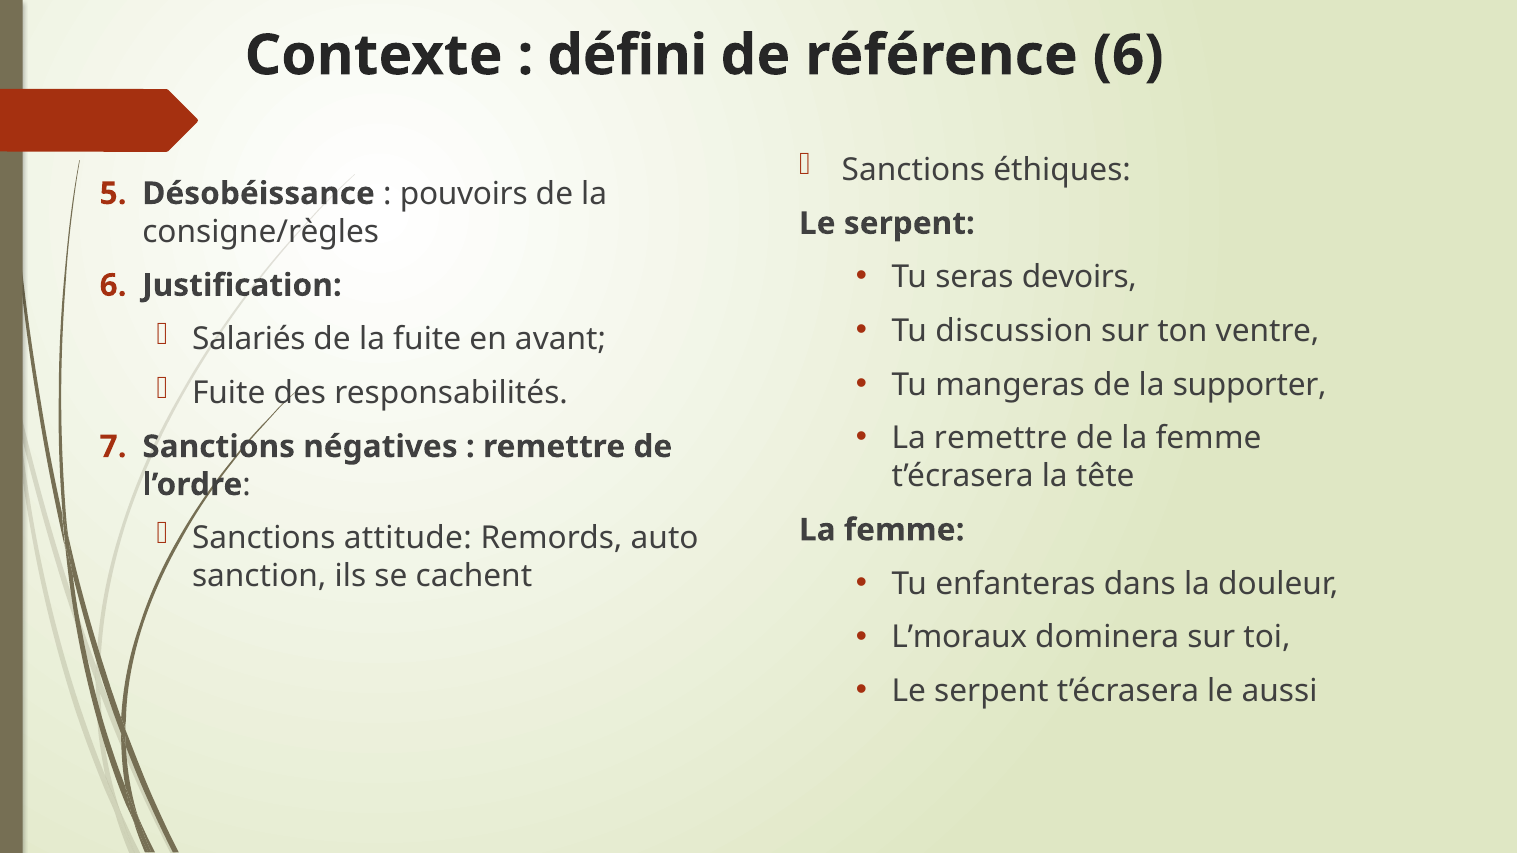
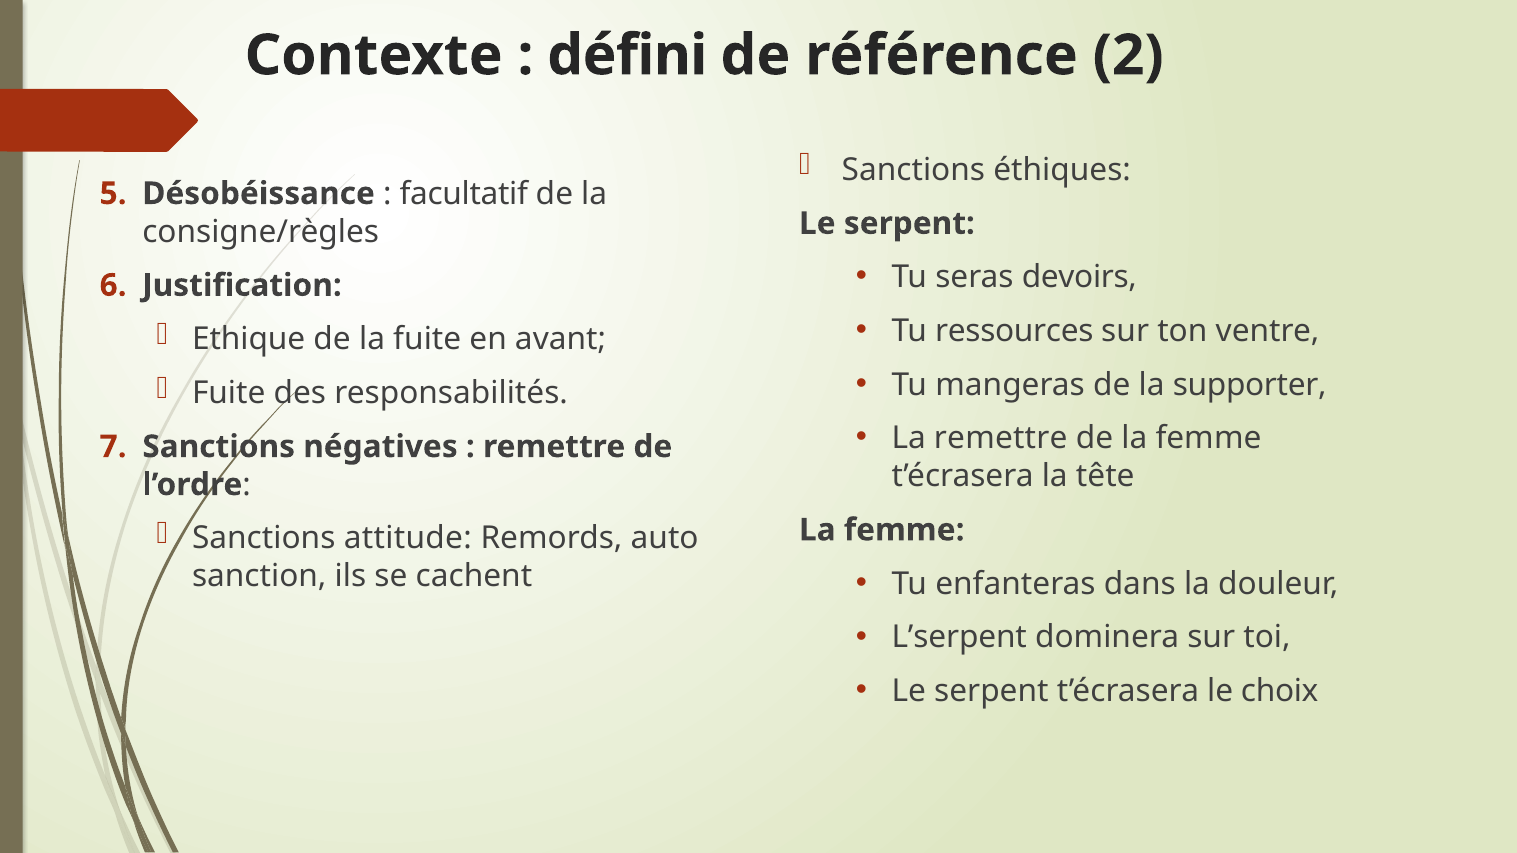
référence 6: 6 -> 2
pouvoirs: pouvoirs -> facultatif
discussion: discussion -> ressources
Salariés: Salariés -> Ethique
L’moraux: L’moraux -> L’serpent
aussi: aussi -> choix
